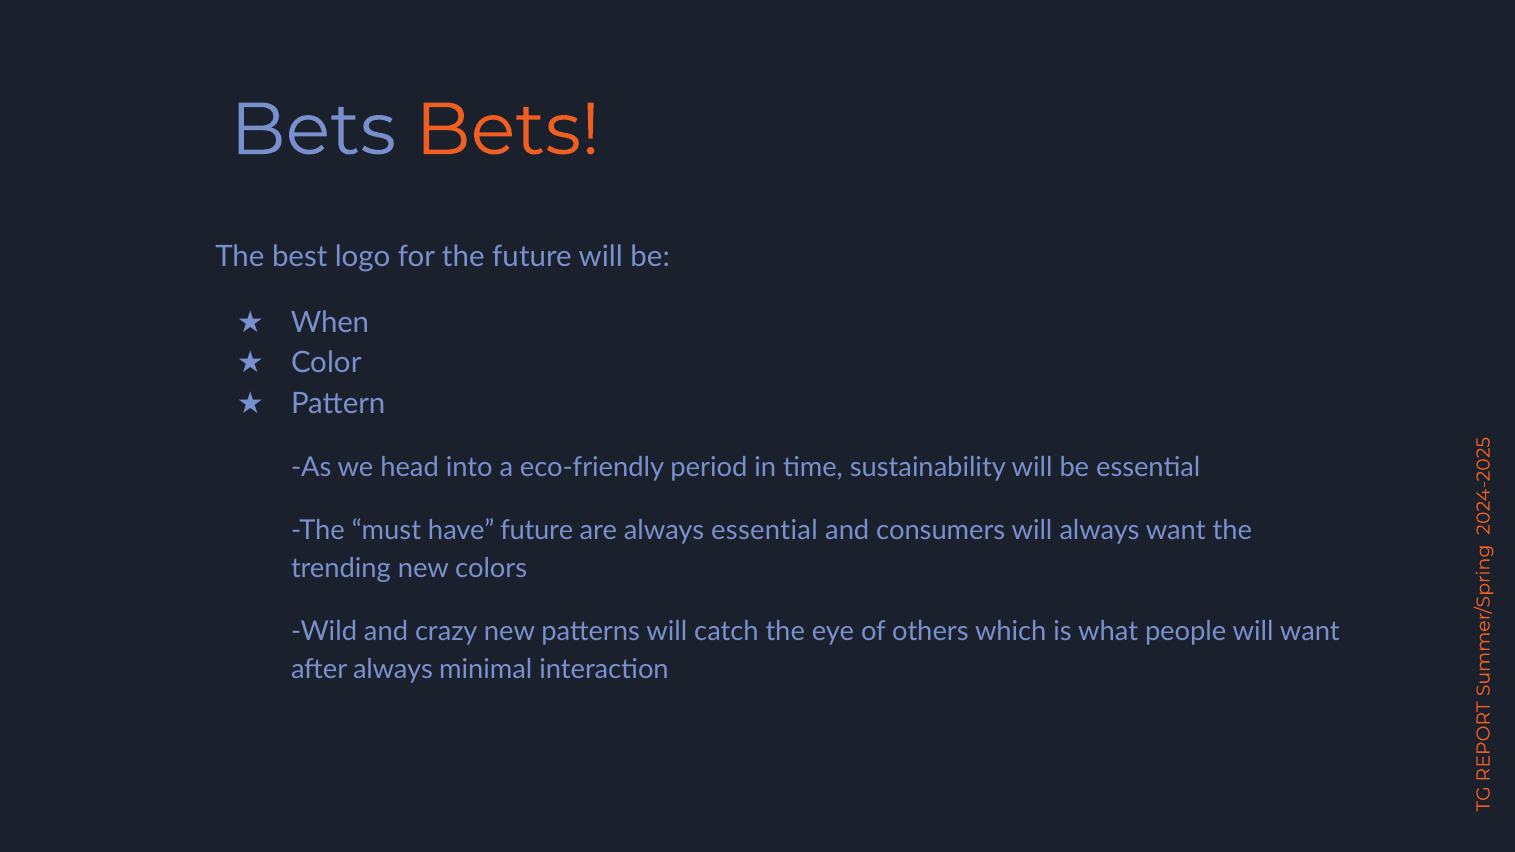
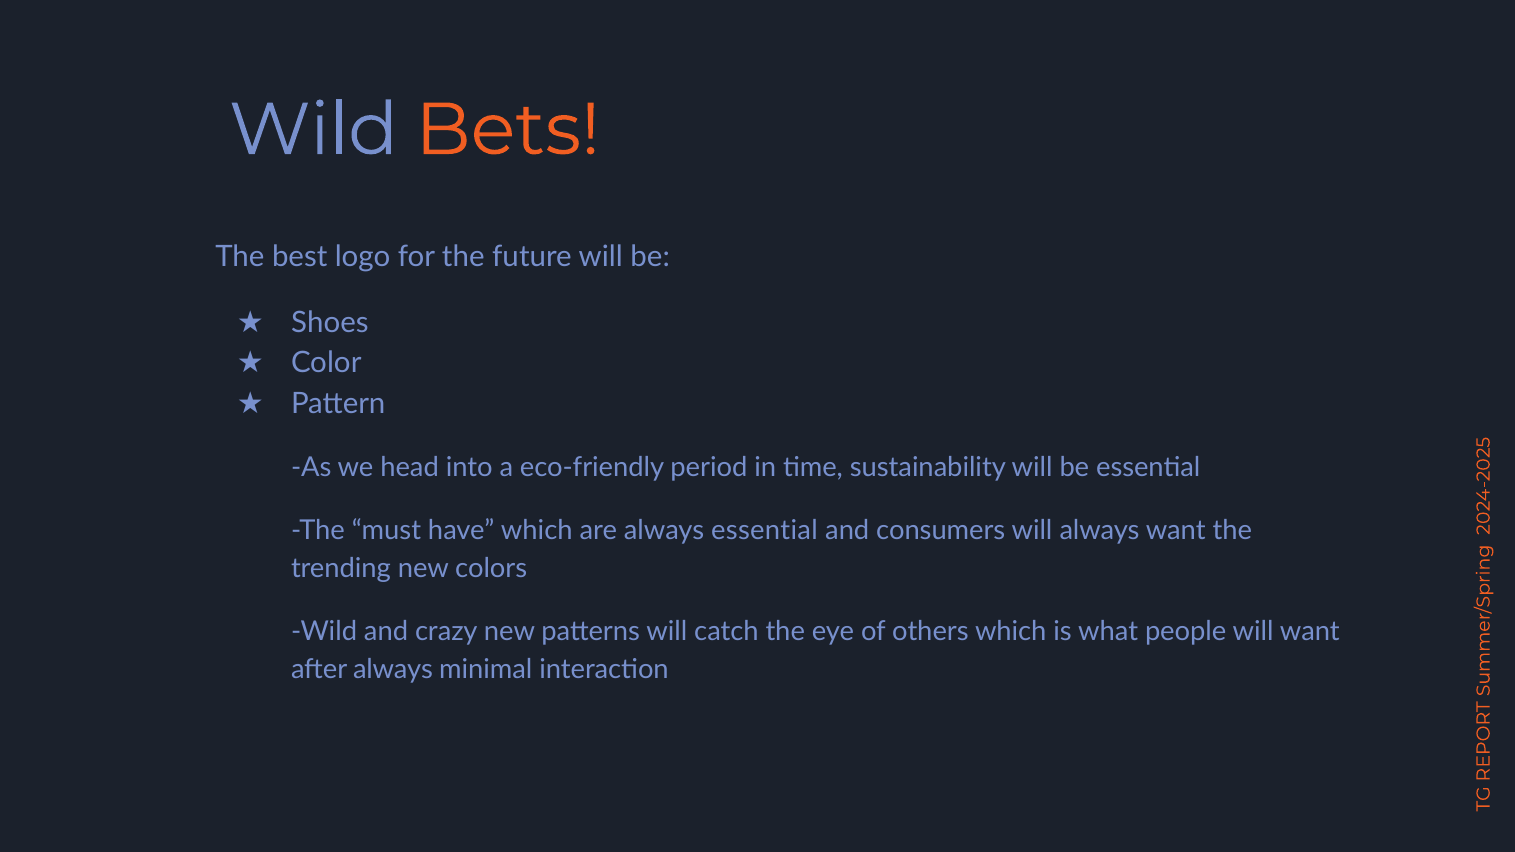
Bets at (313, 130): Bets -> Wild
When: When -> Shoes
have future: future -> which
